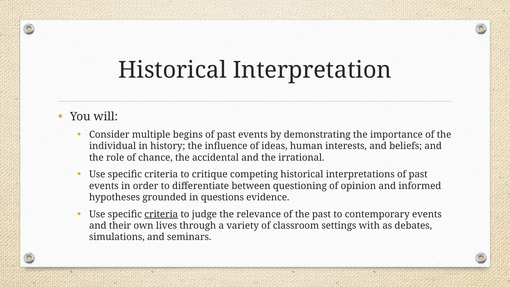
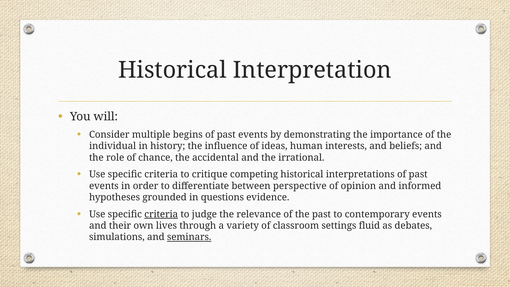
questioning: questioning -> perspective
with: with -> fluid
seminars underline: none -> present
